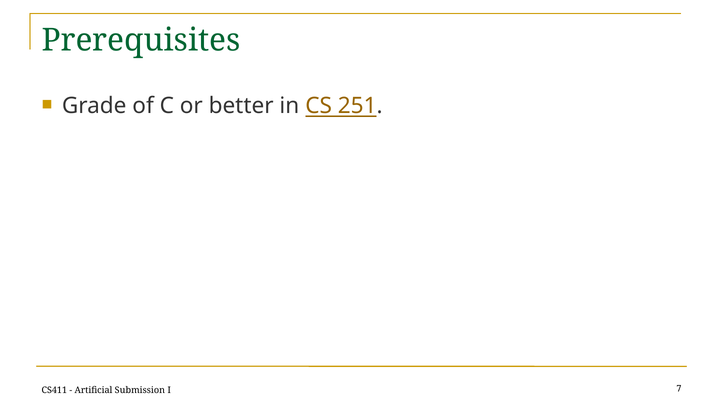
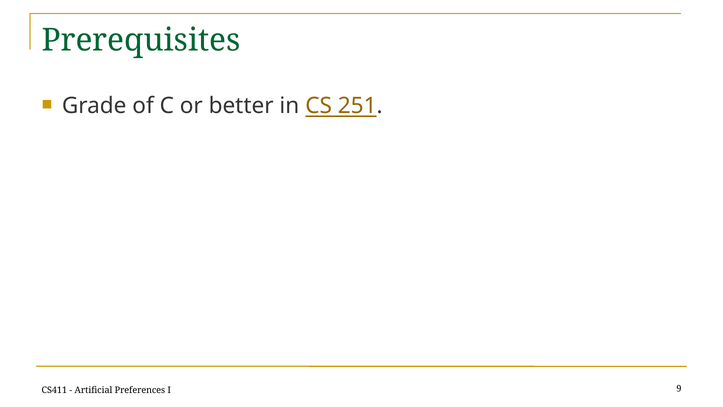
Submission: Submission -> Preferences
7: 7 -> 9
